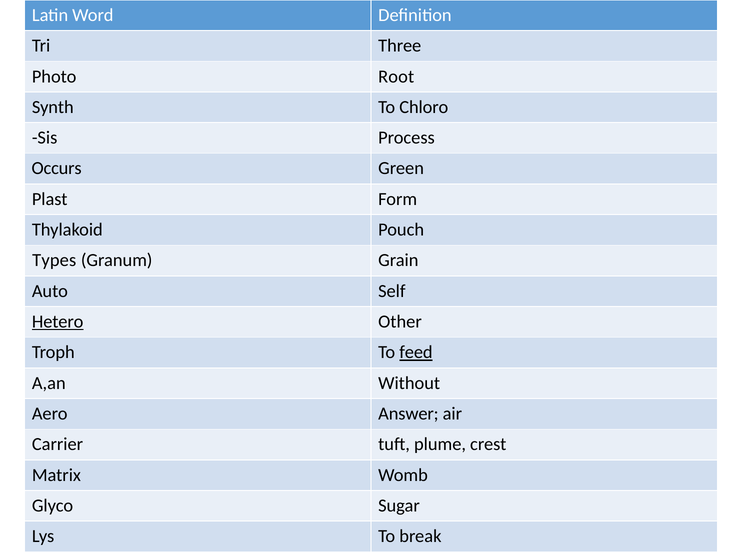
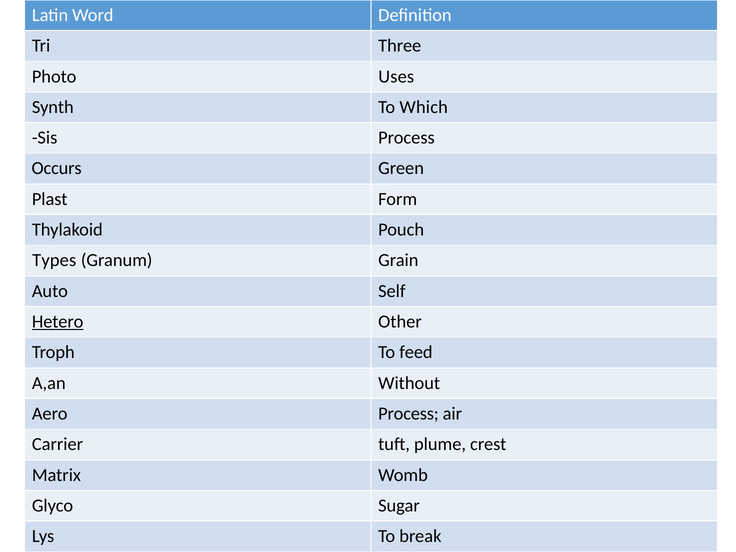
Root: Root -> Uses
Chloro: Chloro -> Which
feed underline: present -> none
Aero Answer: Answer -> Process
